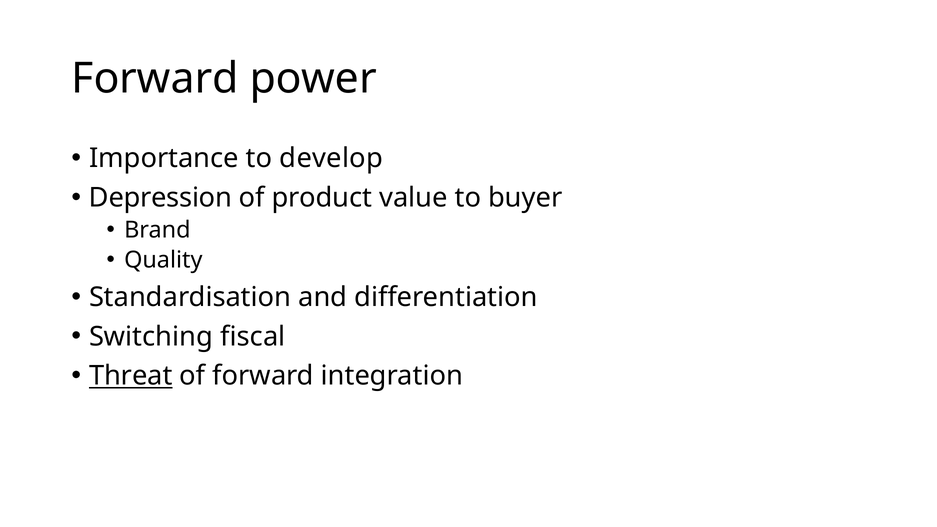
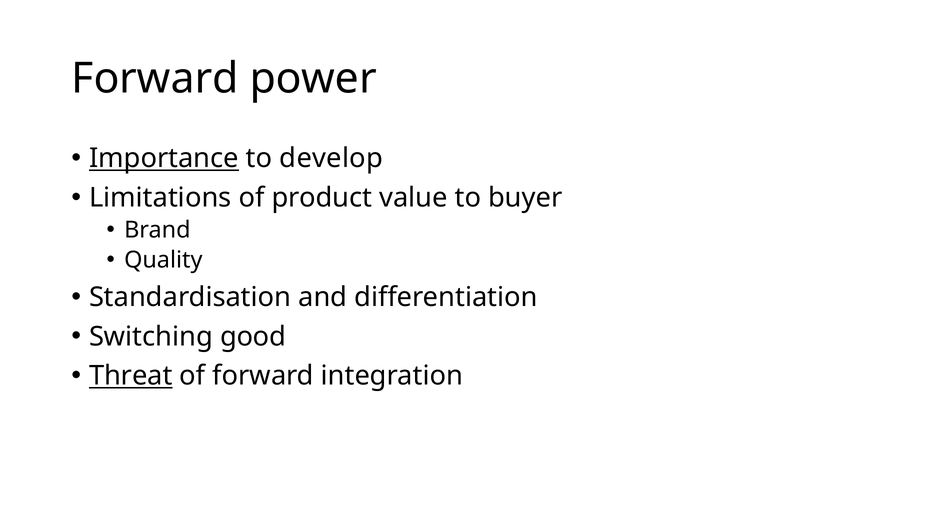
Importance underline: none -> present
Depression: Depression -> Limitations
fiscal: fiscal -> good
